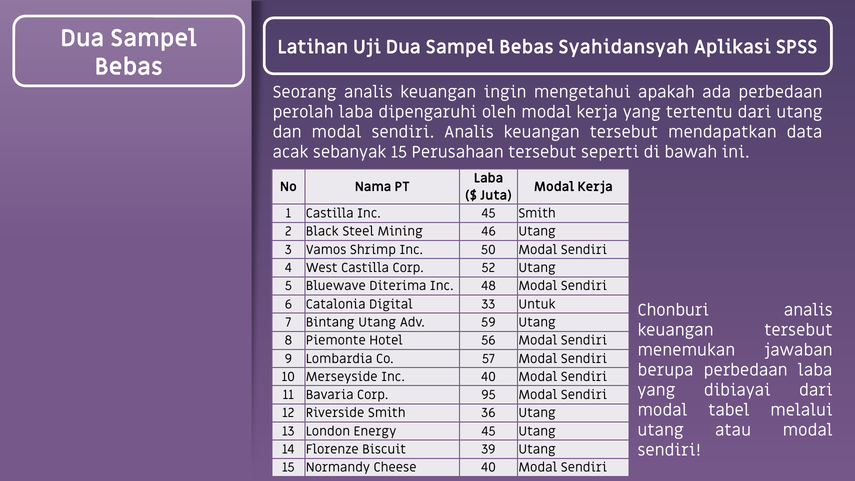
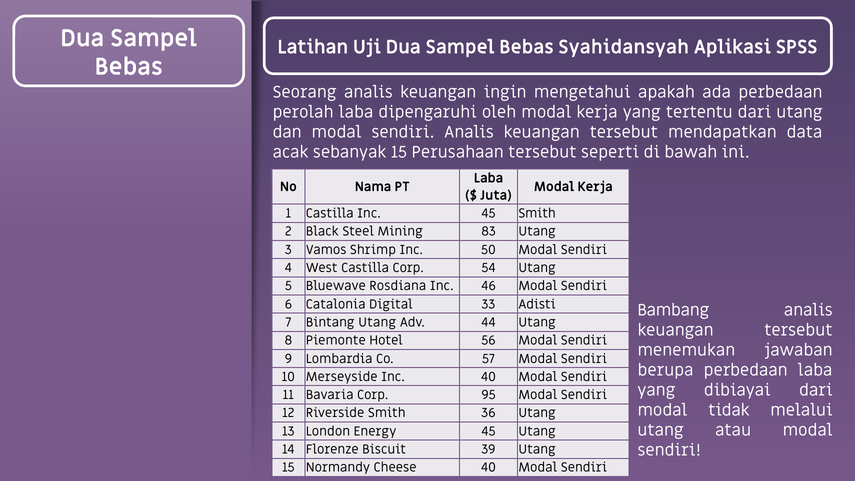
46: 46 -> 83
52: 52 -> 54
Diterima: Diterima -> Rosdiana
48: 48 -> 46
Untuk: Untuk -> Adisti
Chonburi: Chonburi -> Bambang
59: 59 -> 44
tabel: tabel -> tidak
